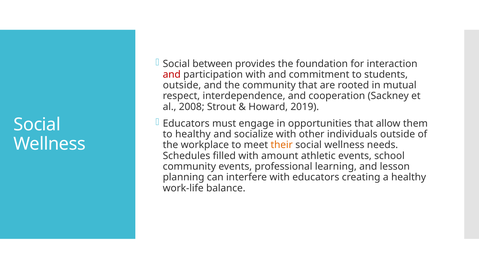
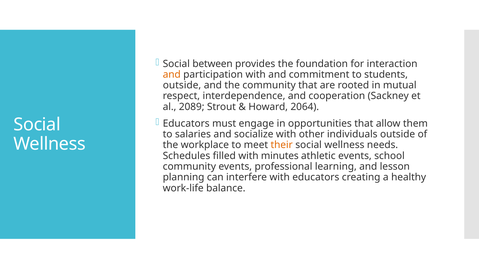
and at (172, 75) colour: red -> orange
2008: 2008 -> 2089
2019: 2019 -> 2064
to healthy: healthy -> salaries
amount: amount -> minutes
